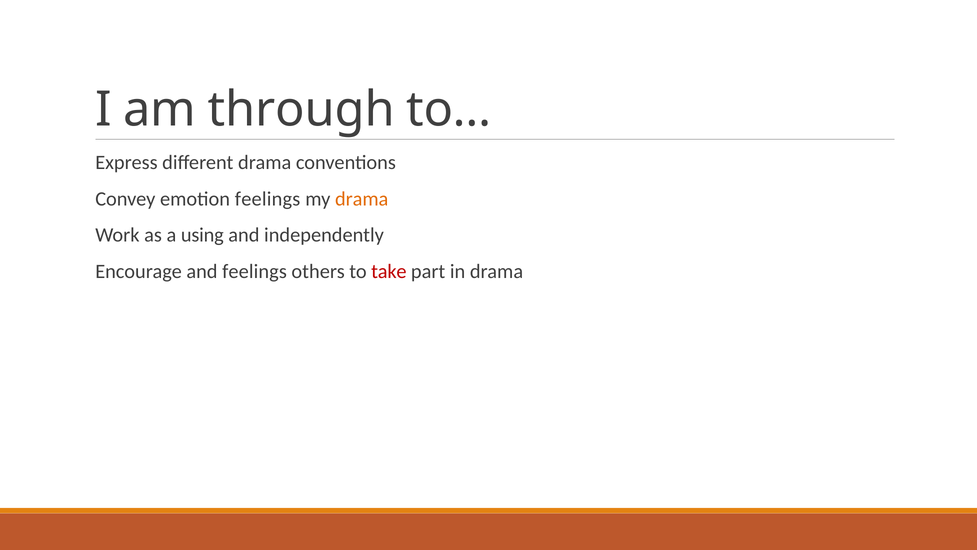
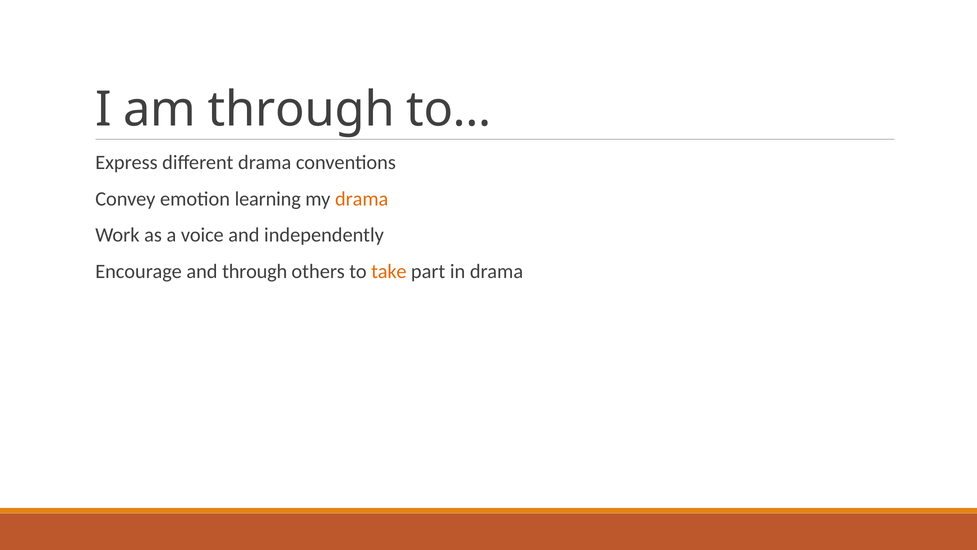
emotion feelings: feelings -> learning
using: using -> voice
and feelings: feelings -> through
take colour: red -> orange
